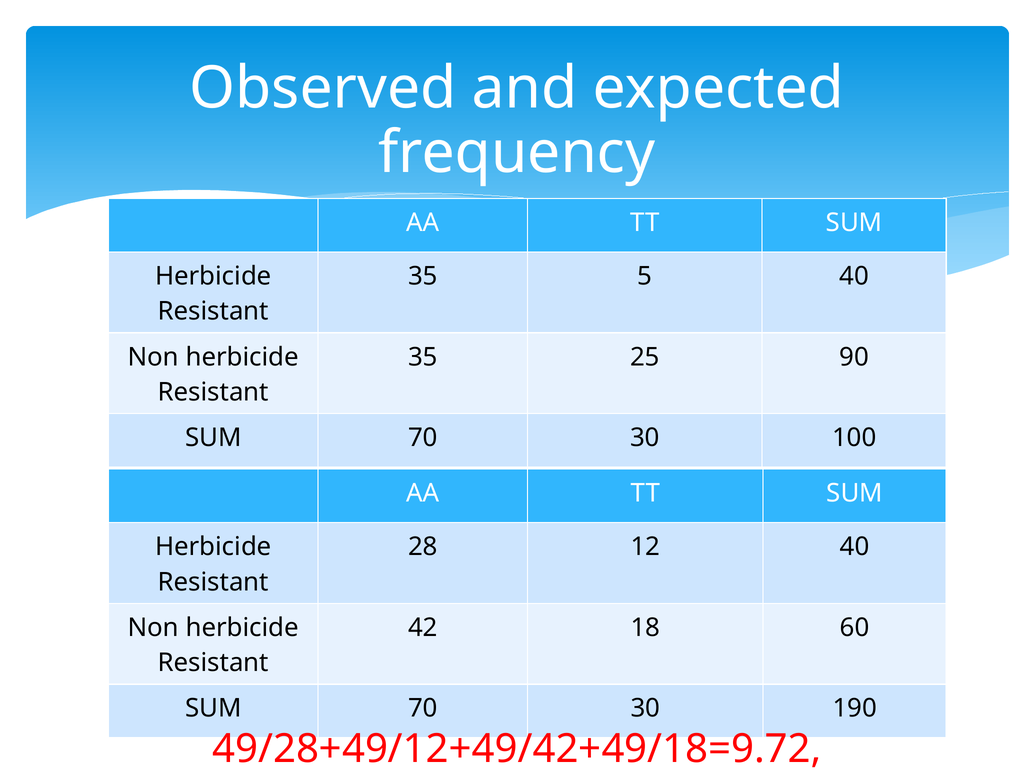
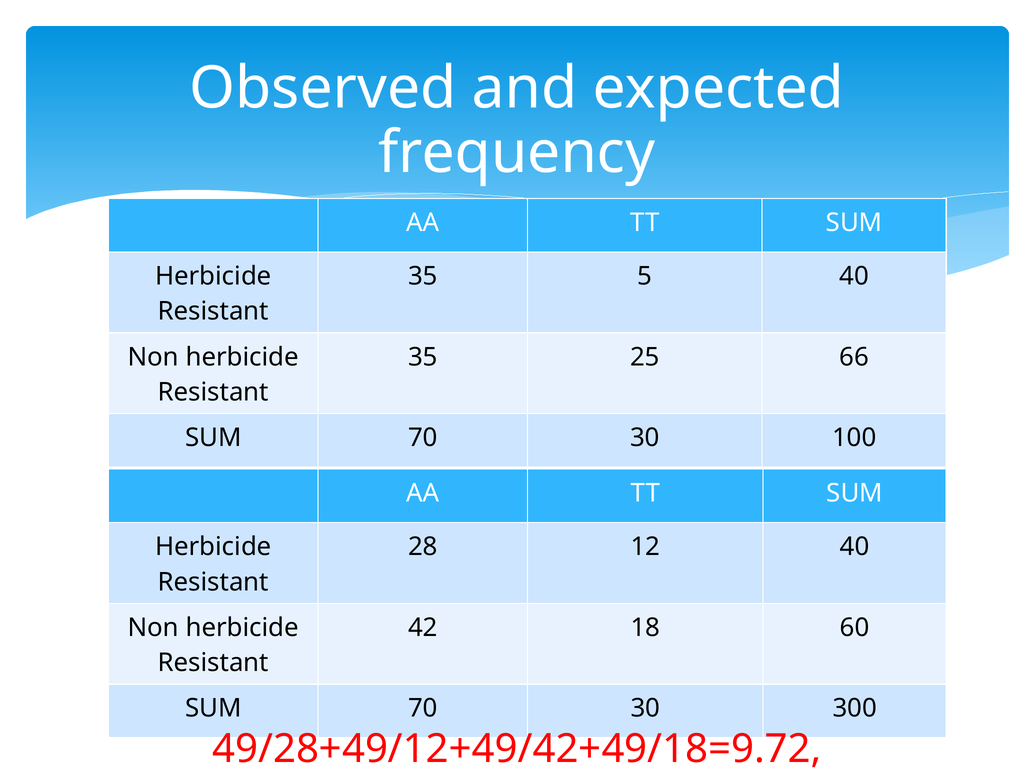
90: 90 -> 66
190: 190 -> 300
